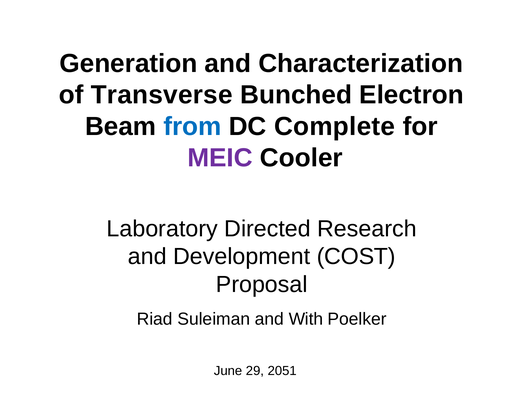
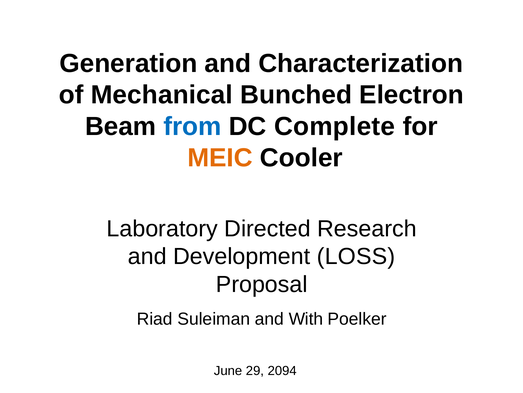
Transverse: Transverse -> Mechanical
MEIC colour: purple -> orange
COST: COST -> LOSS
2051: 2051 -> 2094
